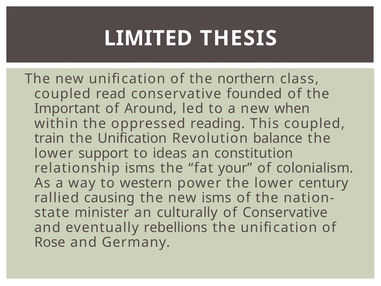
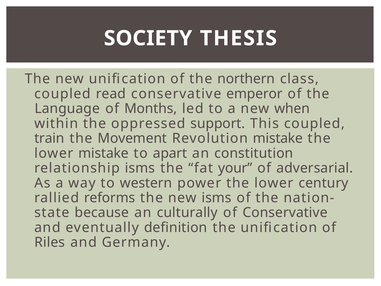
LIMITED: LIMITED -> SOCIETY
founded: founded -> emperor
Important: Important -> Language
Around: Around -> Months
reading: reading -> support
Unification at (132, 138): Unification -> Movement
Revolution balance: balance -> mistake
lower support: support -> mistake
ideas: ideas -> apart
colonialism: colonialism -> adversarial
causing: causing -> reforms
minister: minister -> because
rebellions: rebellions -> definition
Rose: Rose -> Riles
